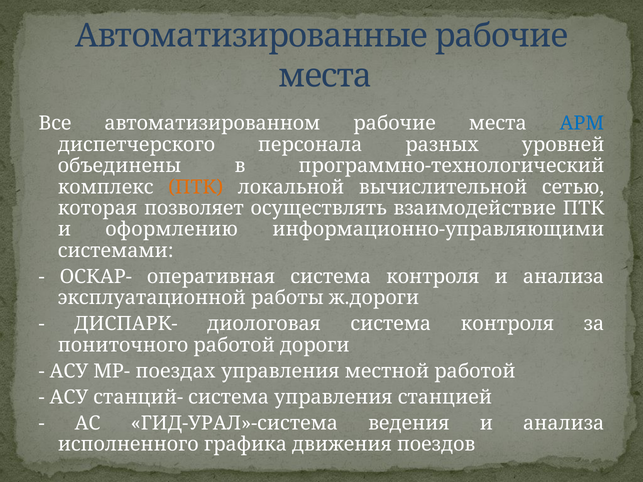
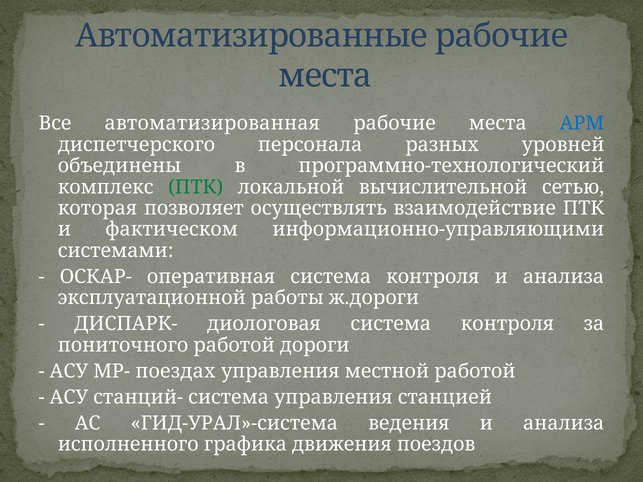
автоматизированном: автоматизированном -> автоматизированная
ПТК at (196, 187) colour: orange -> green
оформлению: оформлению -> фактическом
